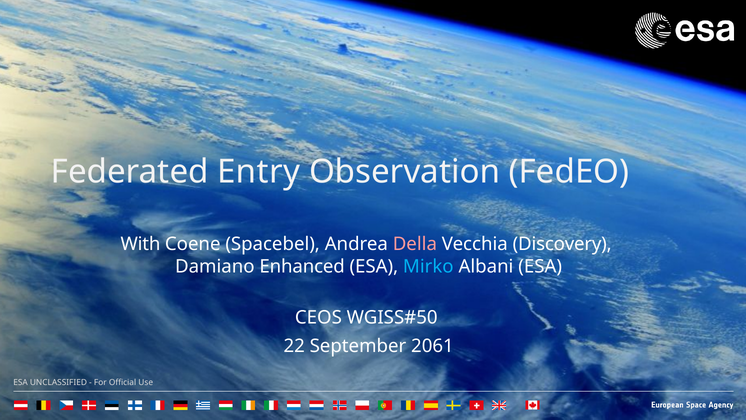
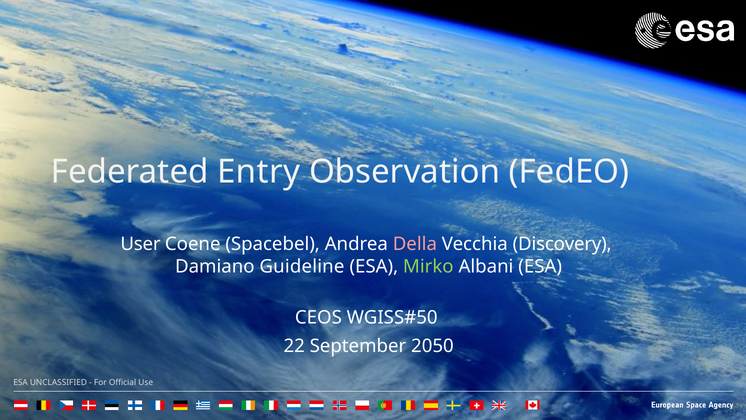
With: With -> User
Enhanced: Enhanced -> Guideline
Mirko colour: light blue -> light green
2061: 2061 -> 2050
